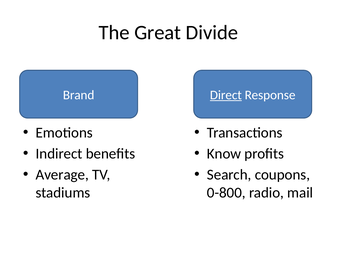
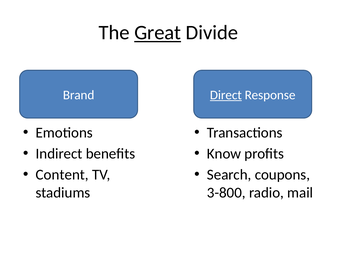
Great underline: none -> present
Average: Average -> Content
0-800: 0-800 -> 3-800
